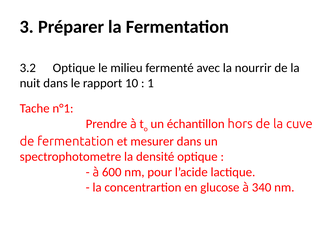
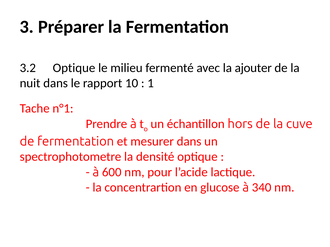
nourrir: nourrir -> ajouter
